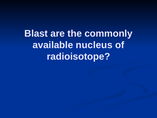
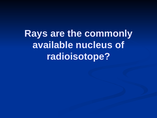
Blast: Blast -> Rays
